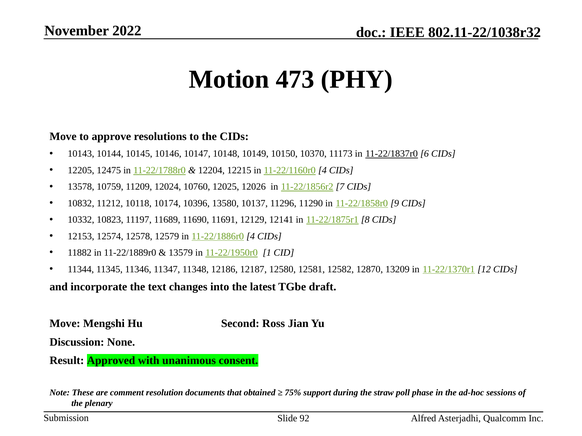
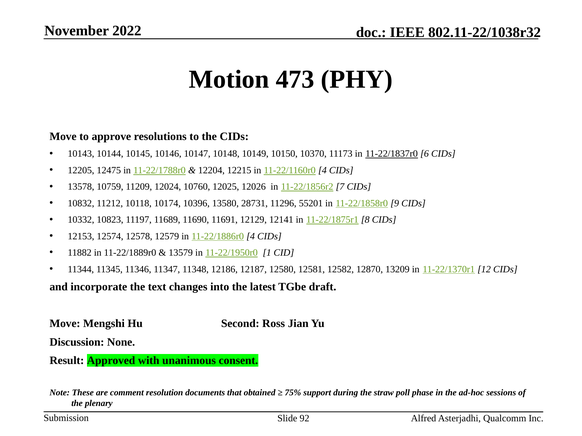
10137: 10137 -> 28731
11290: 11290 -> 55201
